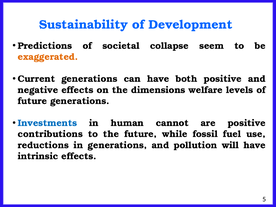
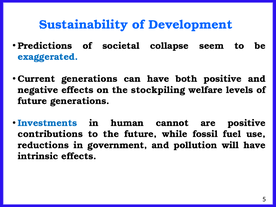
exaggerated colour: orange -> blue
dimensions: dimensions -> stockpiling
in generations: generations -> government
